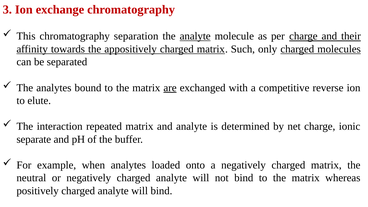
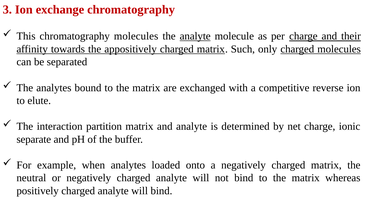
chromatography separation: separation -> molecules
are underline: present -> none
repeated: repeated -> partition
